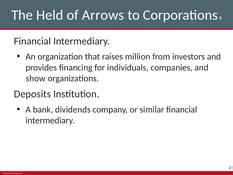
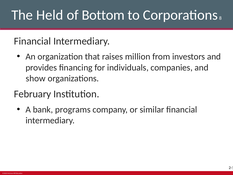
Arrows: Arrows -> Bottom
Deposits: Deposits -> February
dividends: dividends -> programs
